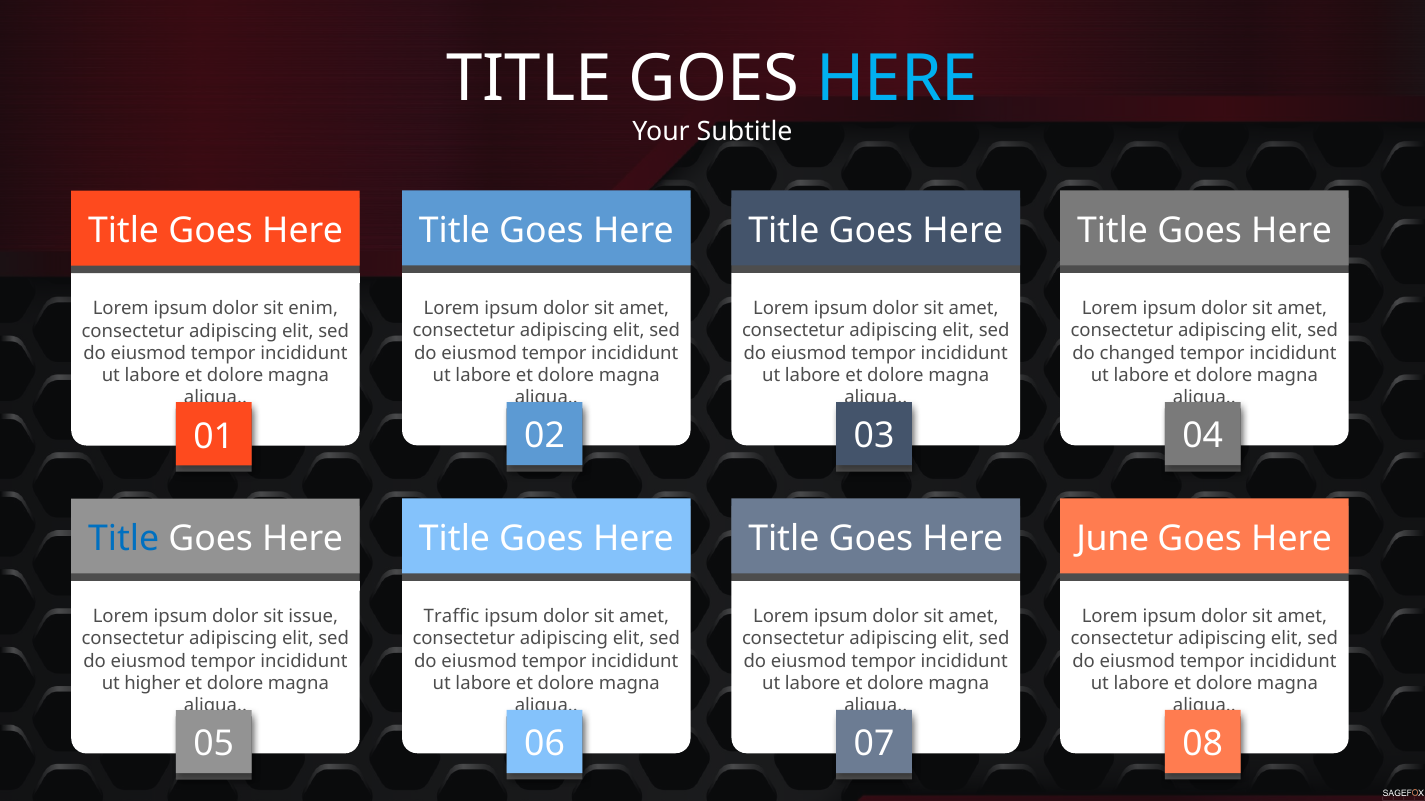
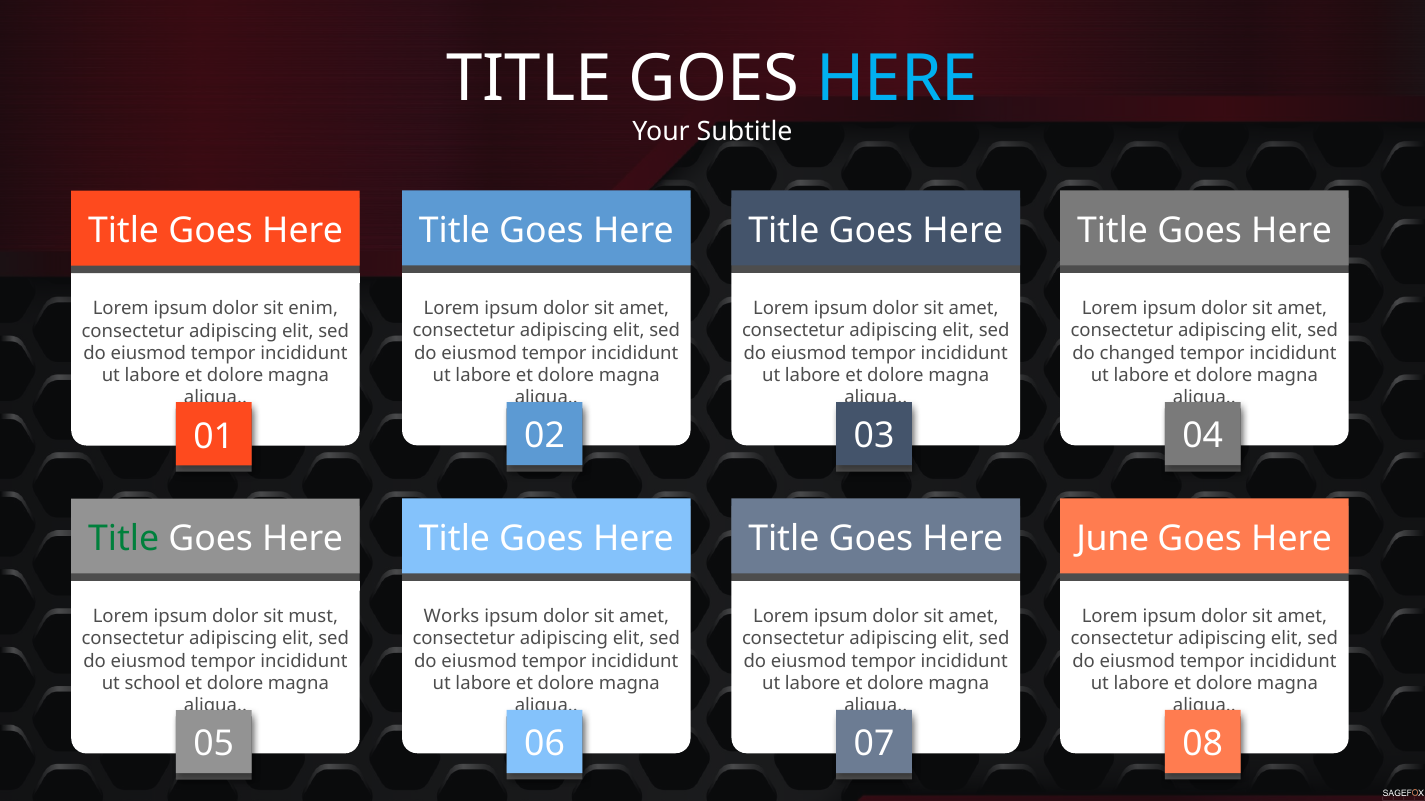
Title at (124, 539) colour: blue -> green
Traffic: Traffic -> Works
issue: issue -> must
higher: higher -> school
